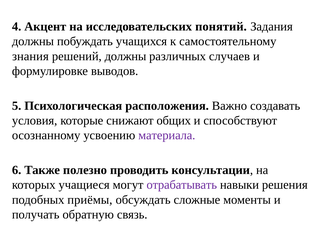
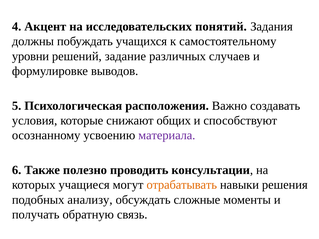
знания: знания -> уровни
решений должны: должны -> задание
отрабатывать colour: purple -> orange
приёмы: приёмы -> анализу
